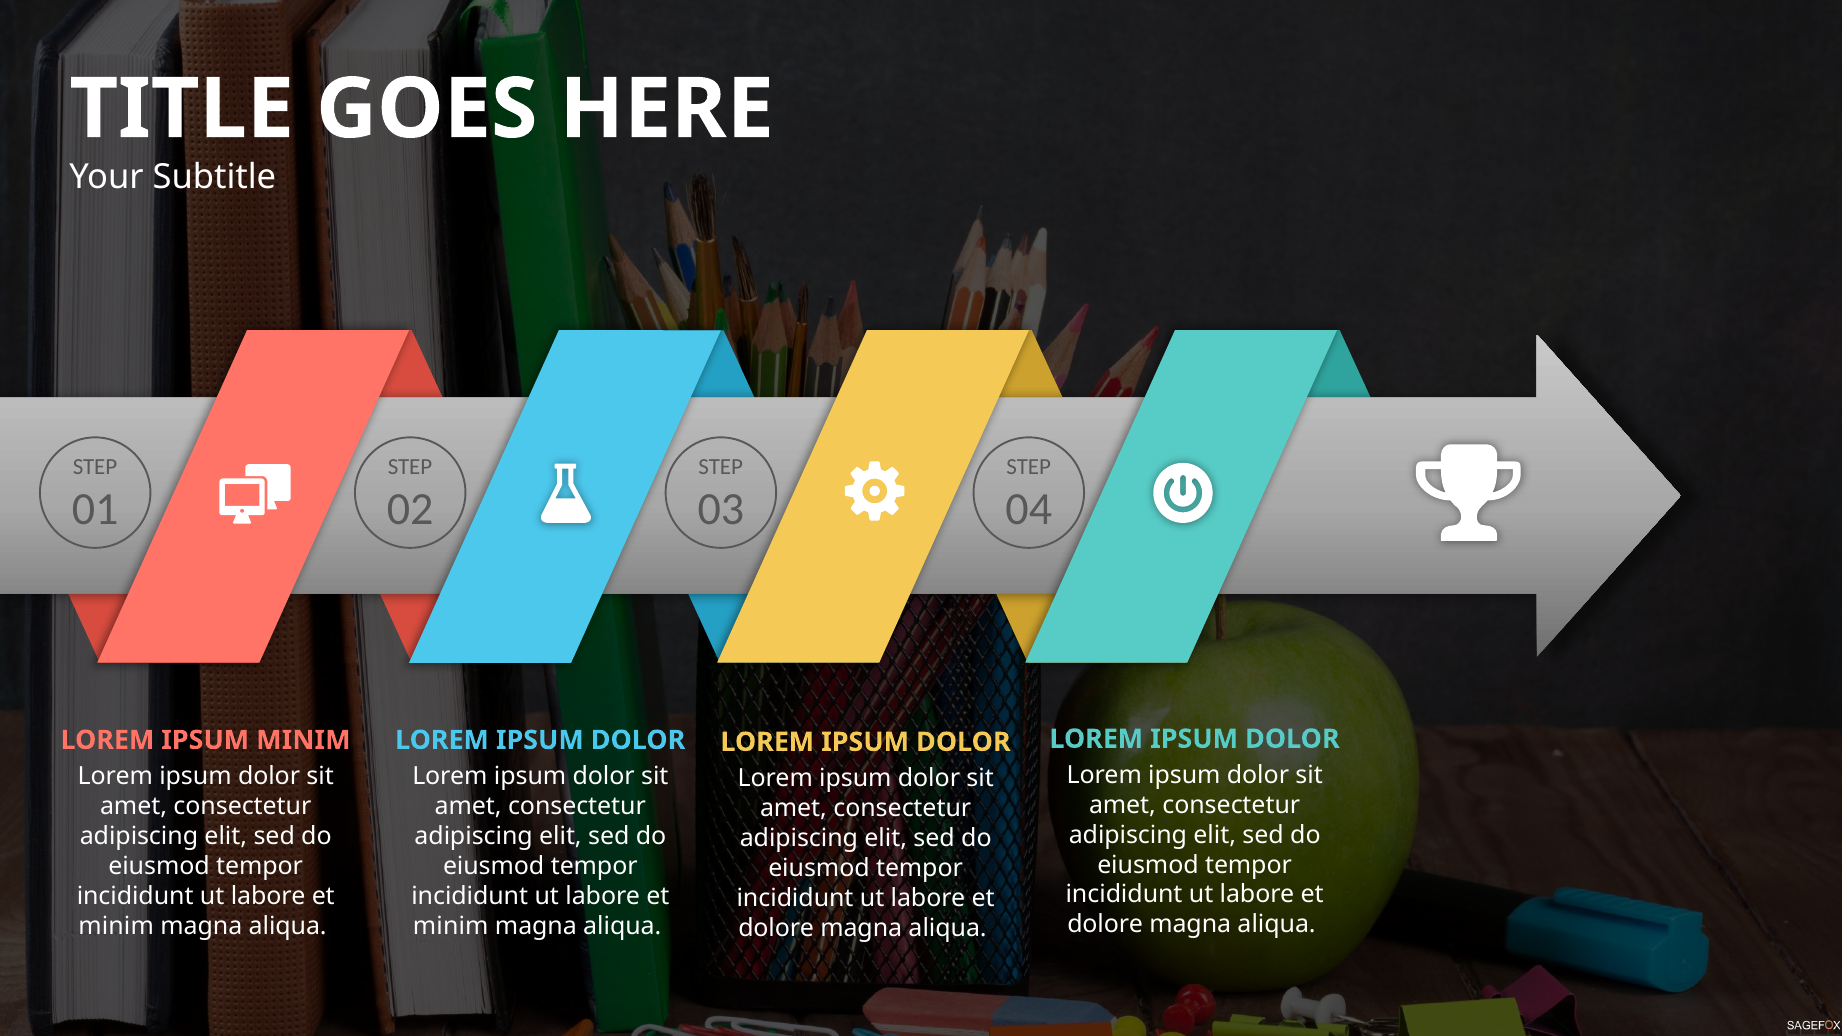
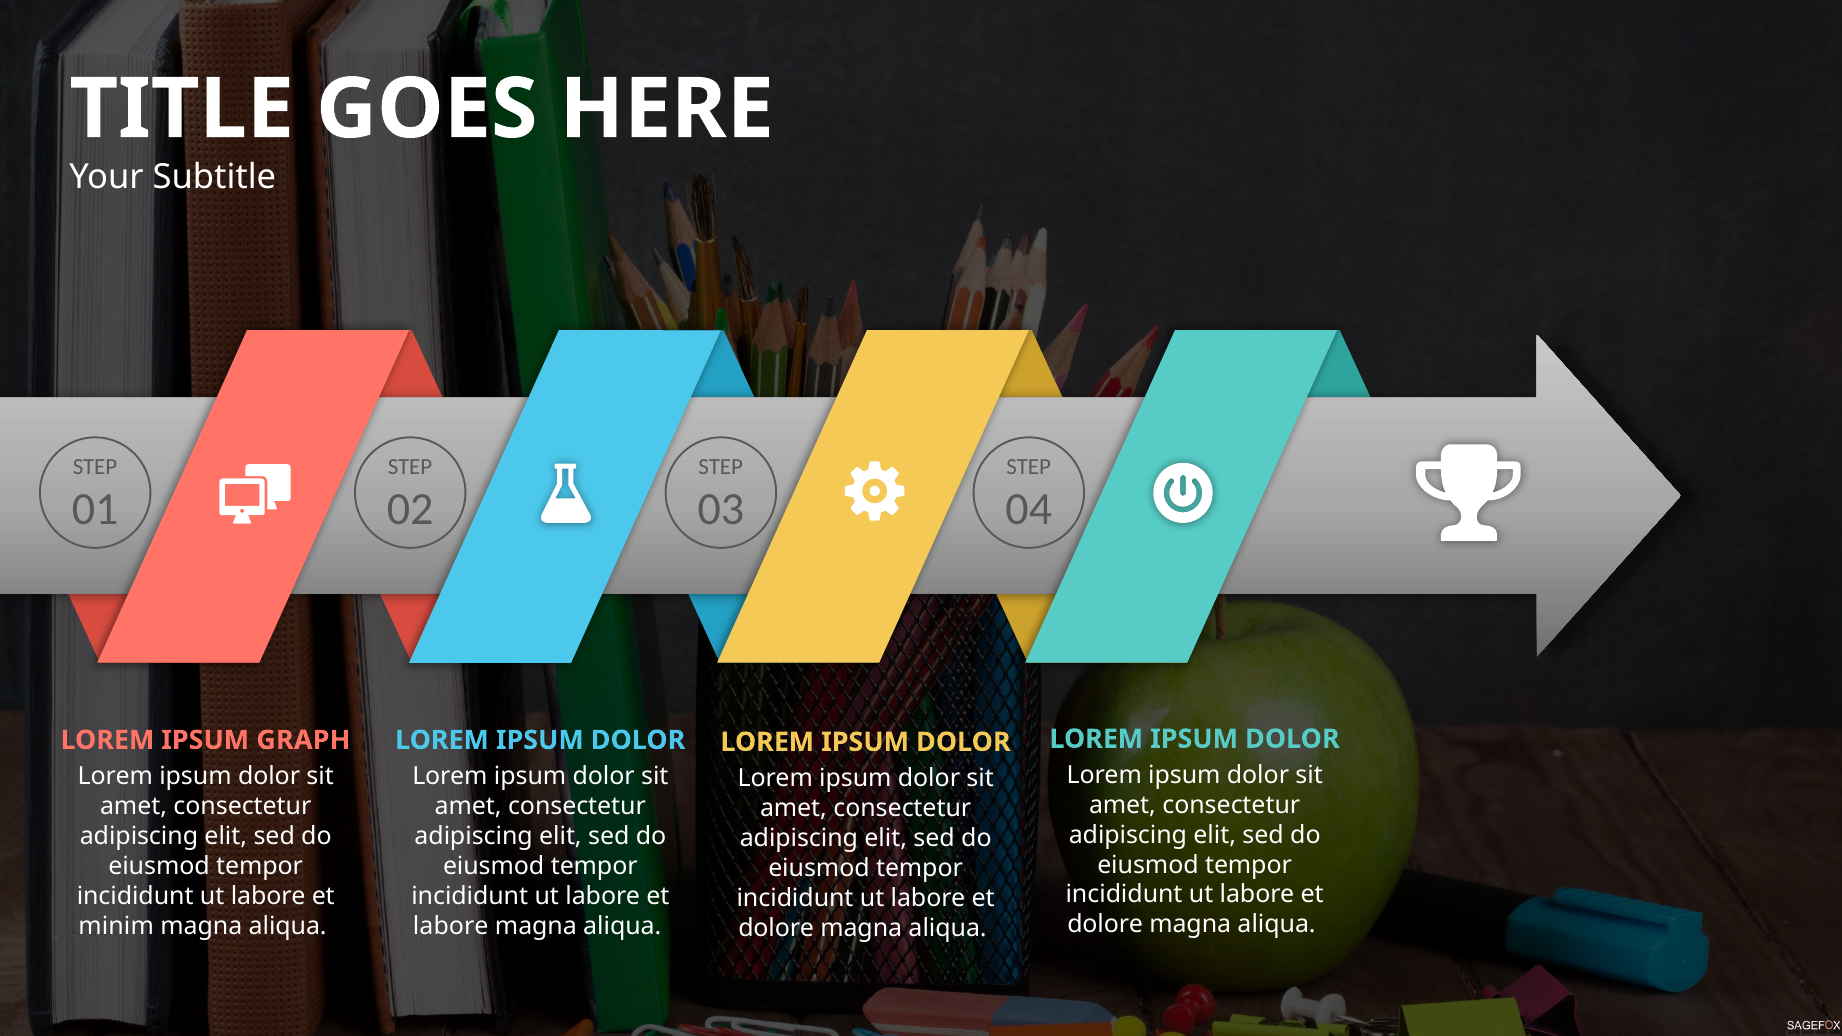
IPSUM MINIM: MINIM -> GRAPH
minim at (451, 926): minim -> labore
